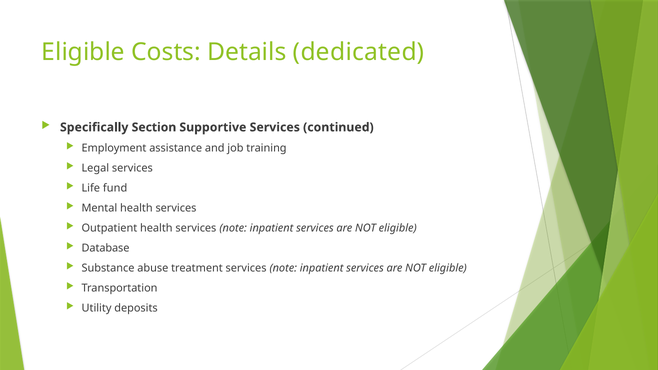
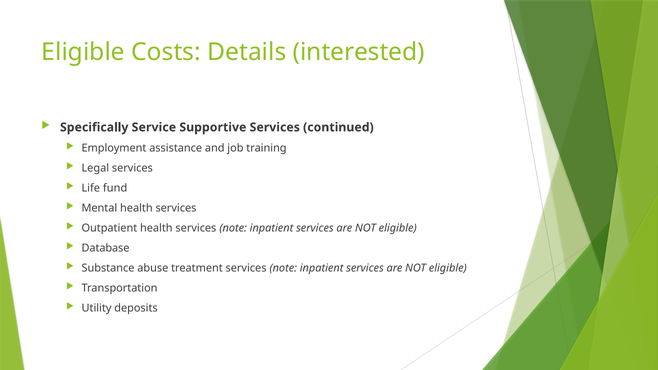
dedicated: dedicated -> interested
Section: Section -> Service
